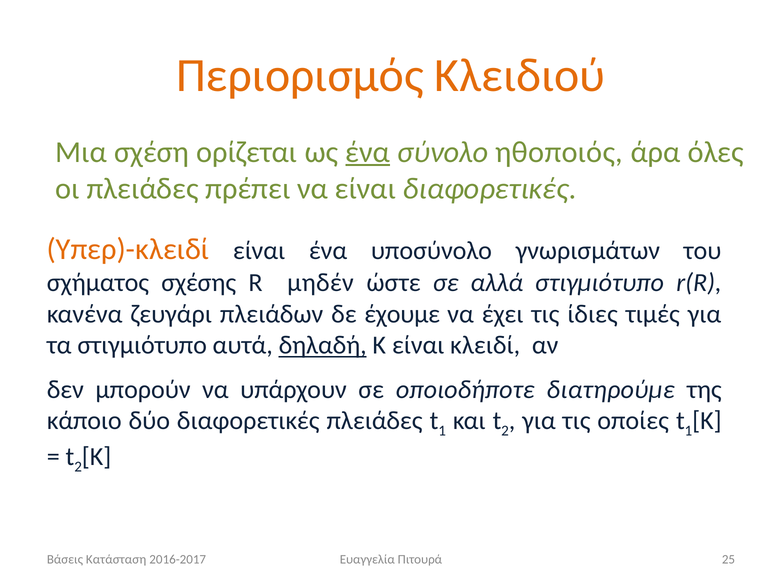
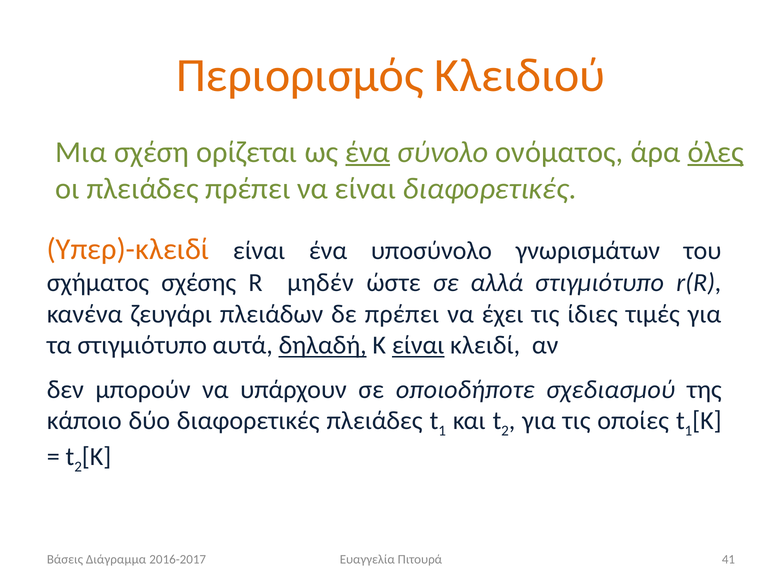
ηθοποιός: ηθοποιός -> ονόματος
όλες underline: none -> present
δε έχουμε: έχουμε -> πρέπει
είναι at (418, 346) underline: none -> present
διατηρούμε: διατηρούμε -> σχεδιασμού
Κατάσταση: Κατάσταση -> Διάγραμμα
25: 25 -> 41
